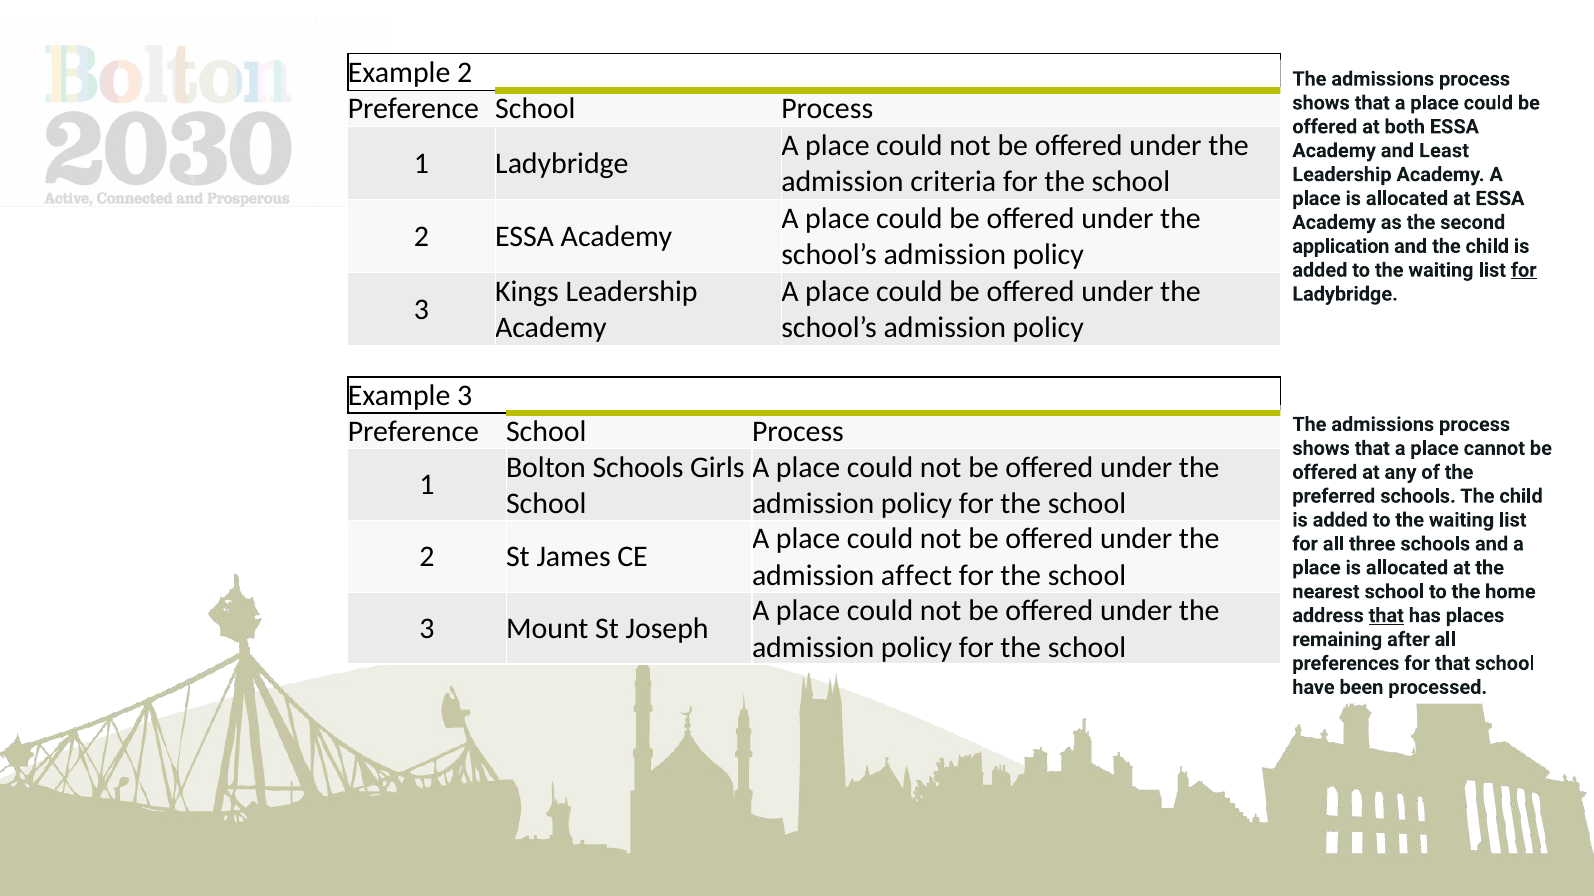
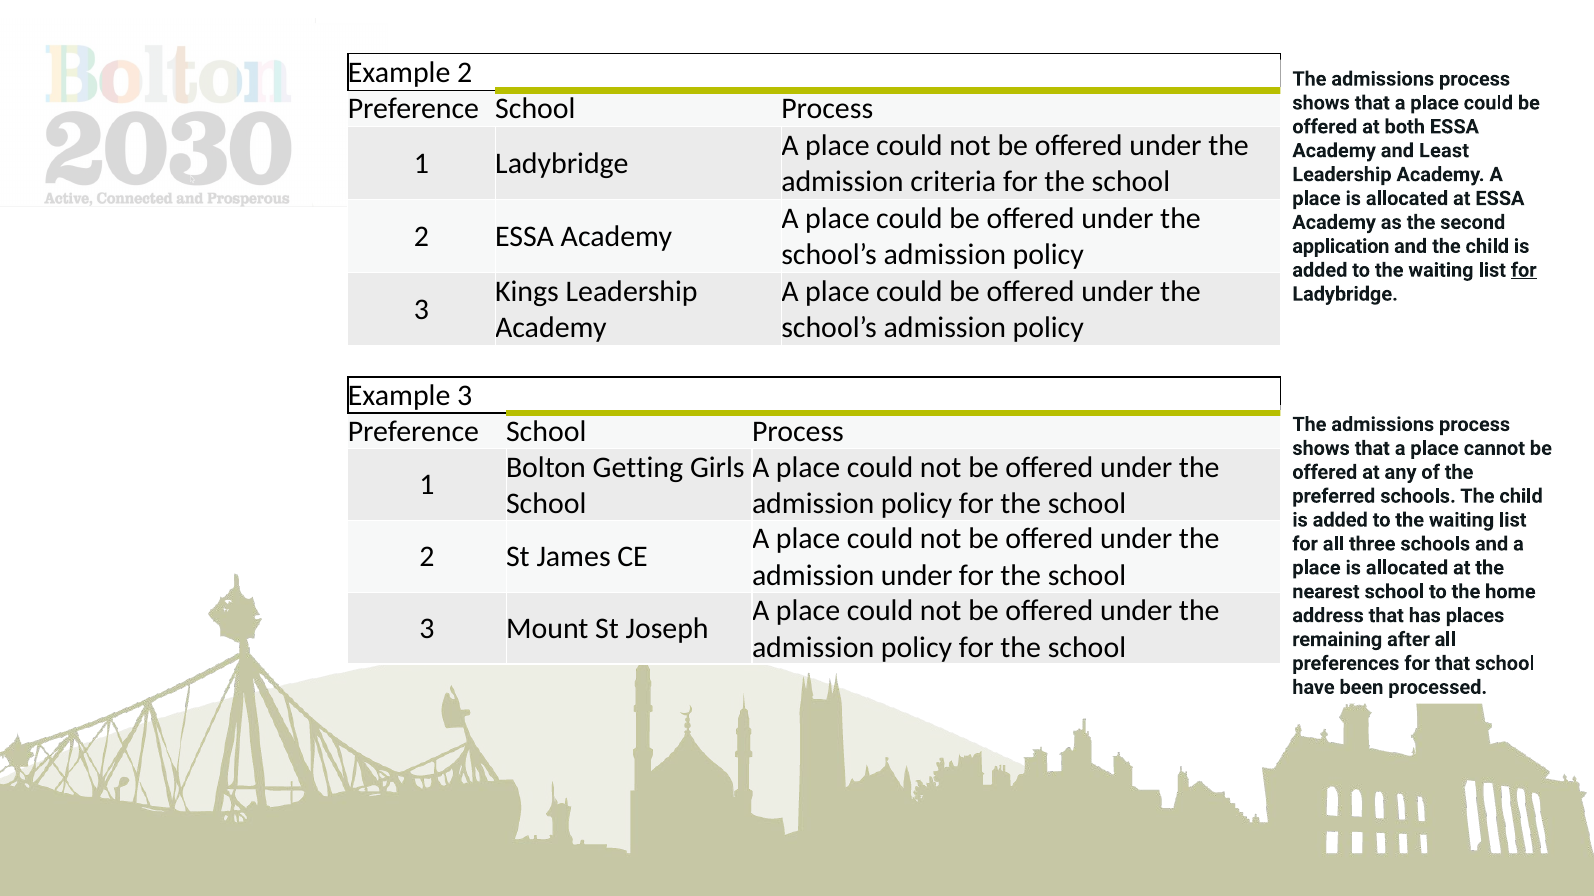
Bolton Schools: Schools -> Getting
admission affect: affect -> under
that at (1386, 616) underline: present -> none
